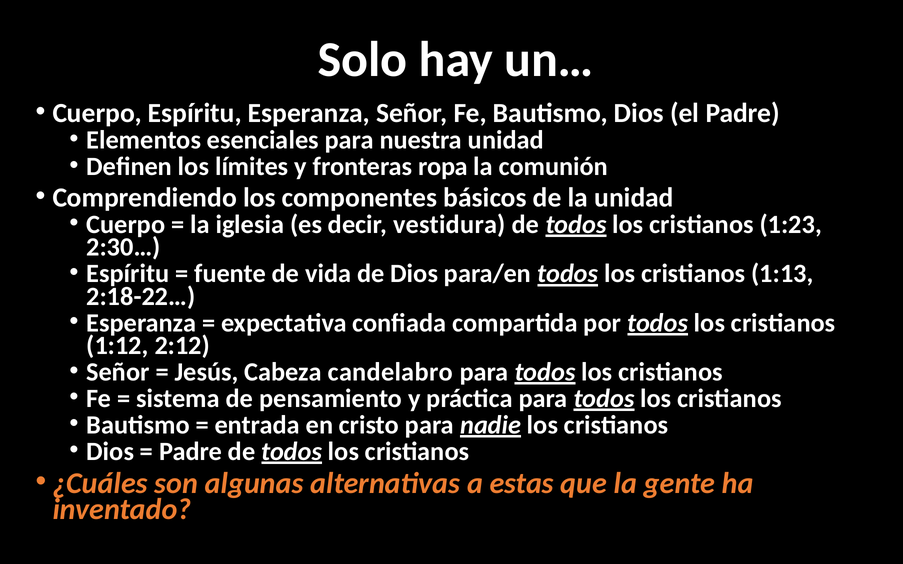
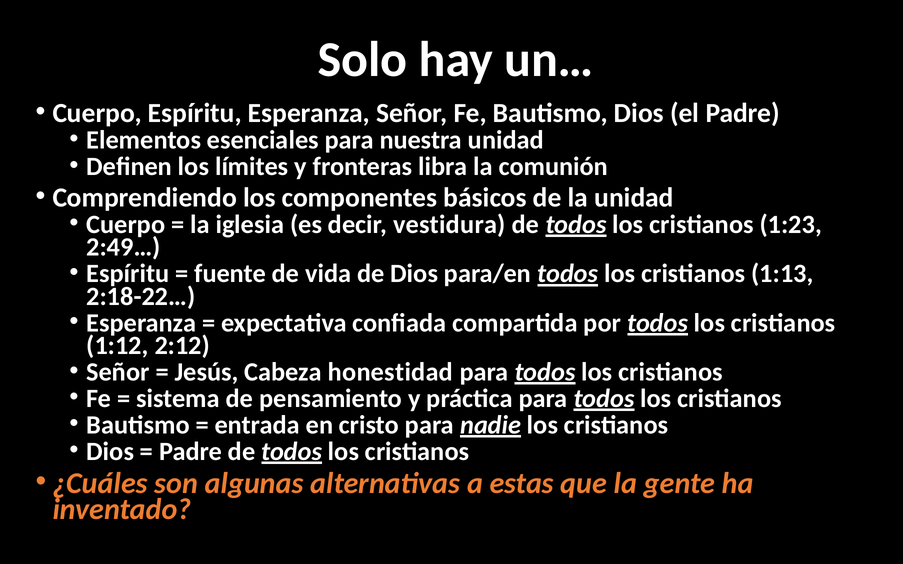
ropa: ropa -> libra
2:30…: 2:30… -> 2:49…
candelabro: candelabro -> honestidad
